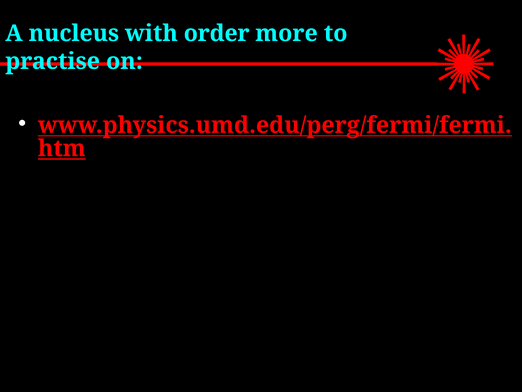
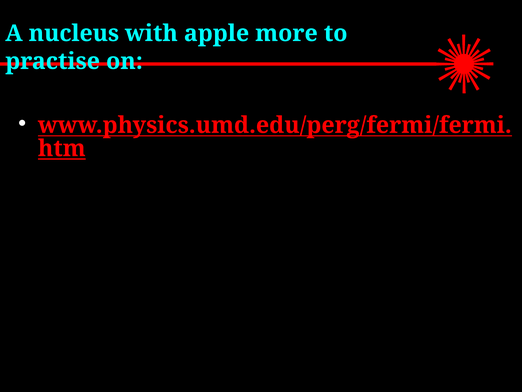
order: order -> apple
